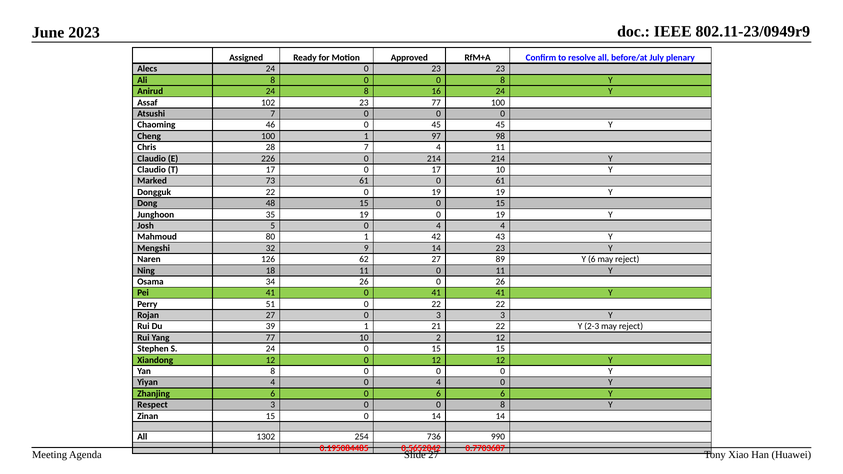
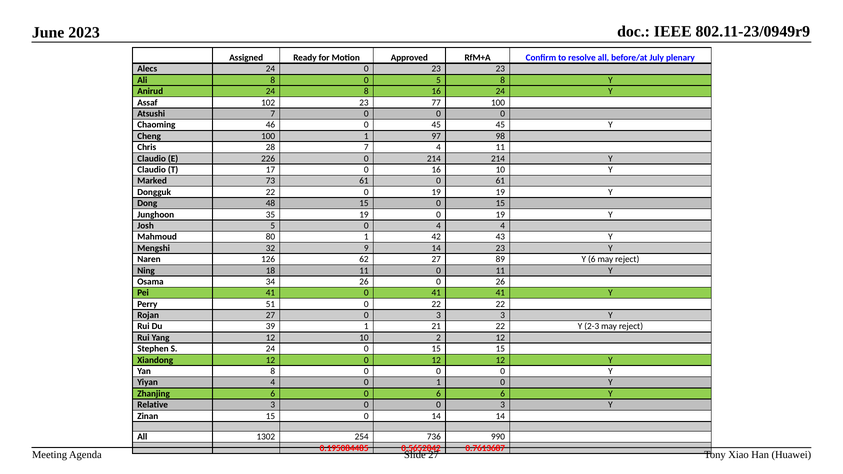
Ali 8 0 0: 0 -> 5
0 17: 17 -> 16
Yang 77: 77 -> 12
4 0 4: 4 -> 1
Respect: Respect -> Relative
3 0 0 8: 8 -> 3
0.7703687: 0.7703687 -> 0.7613687
